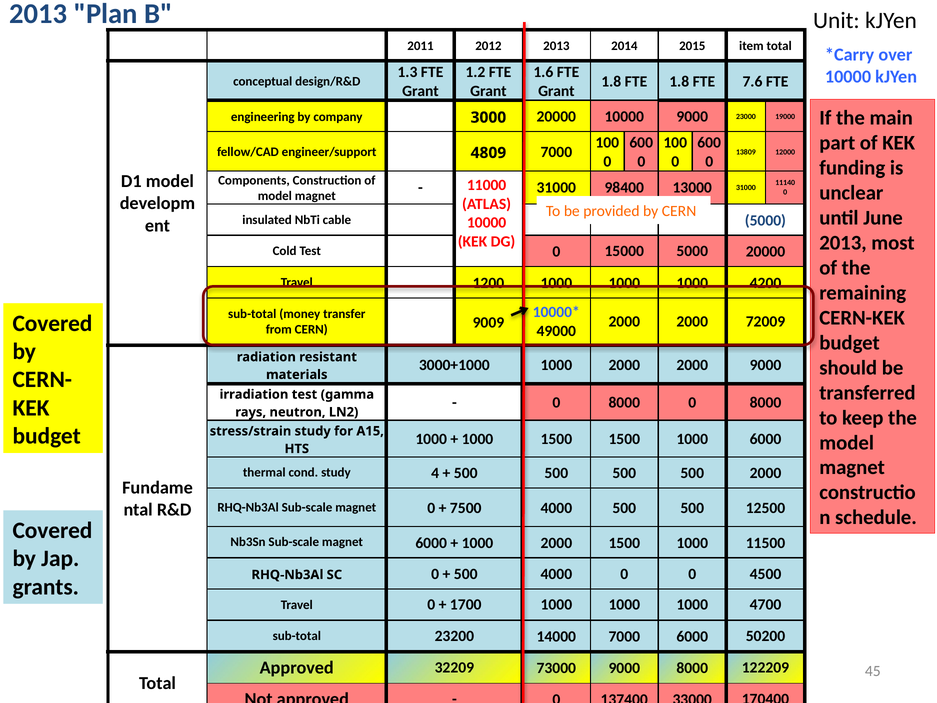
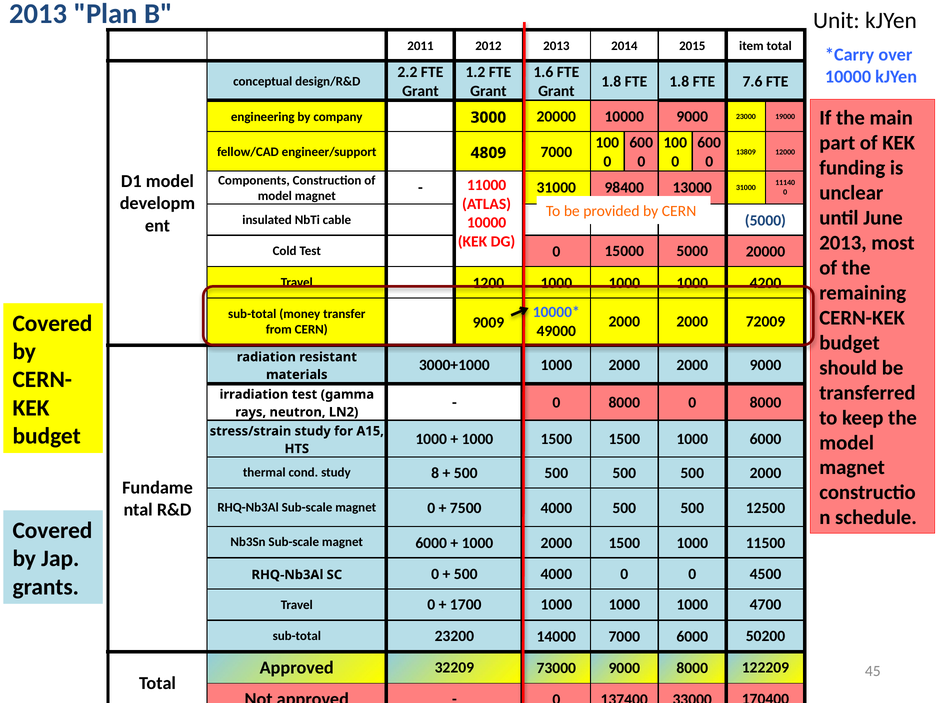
1.3: 1.3 -> 2.2
4: 4 -> 8
